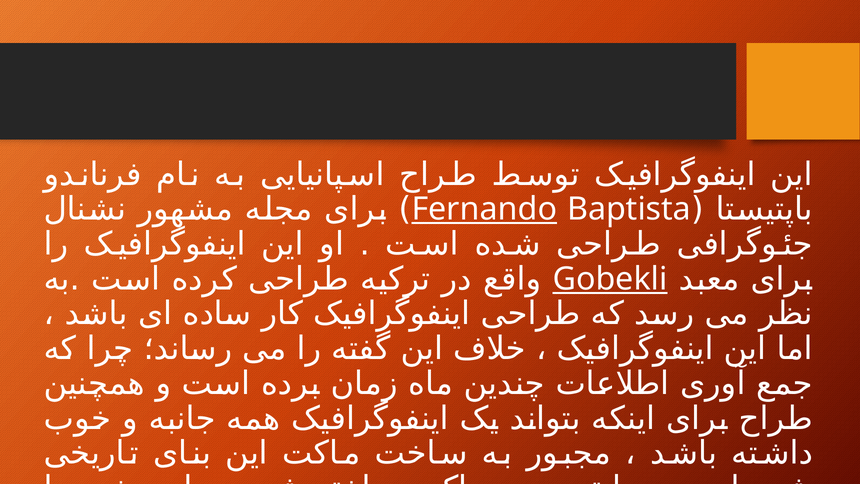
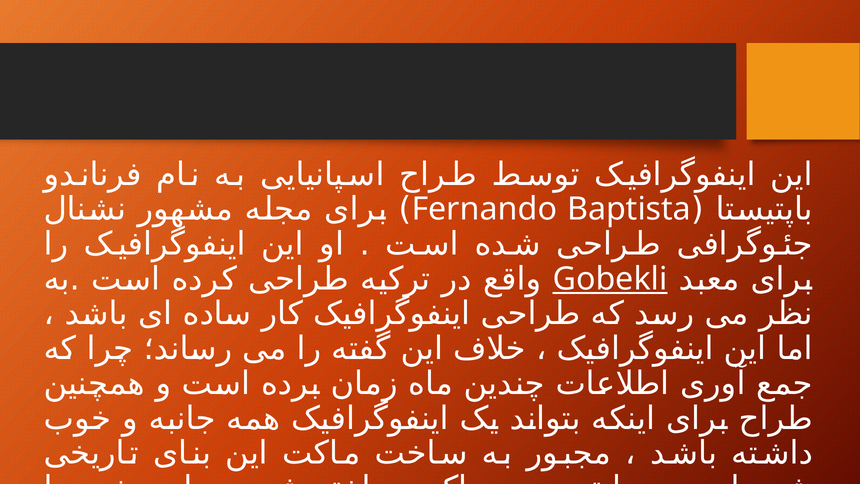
Fernando underline: present -> none
